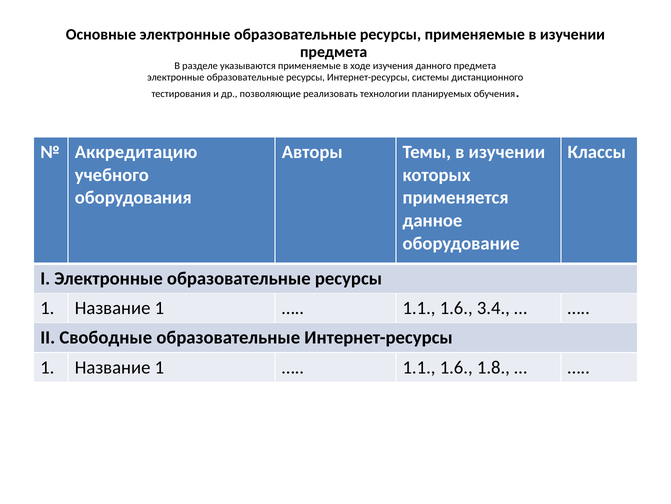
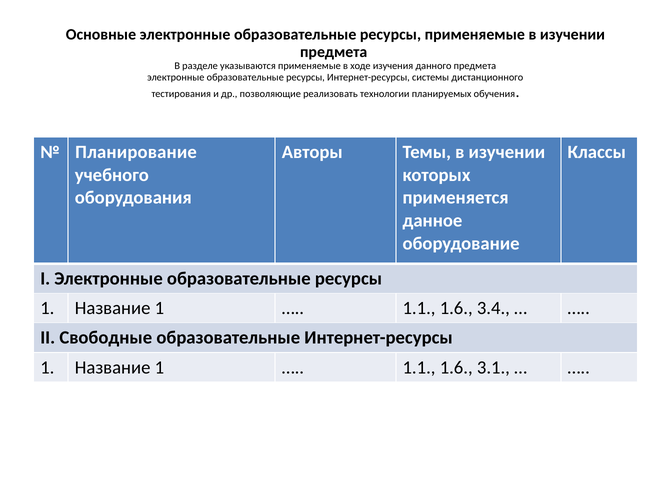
Аккредитацию: Аккредитацию -> Планирование
1.8: 1.8 -> 3.1
